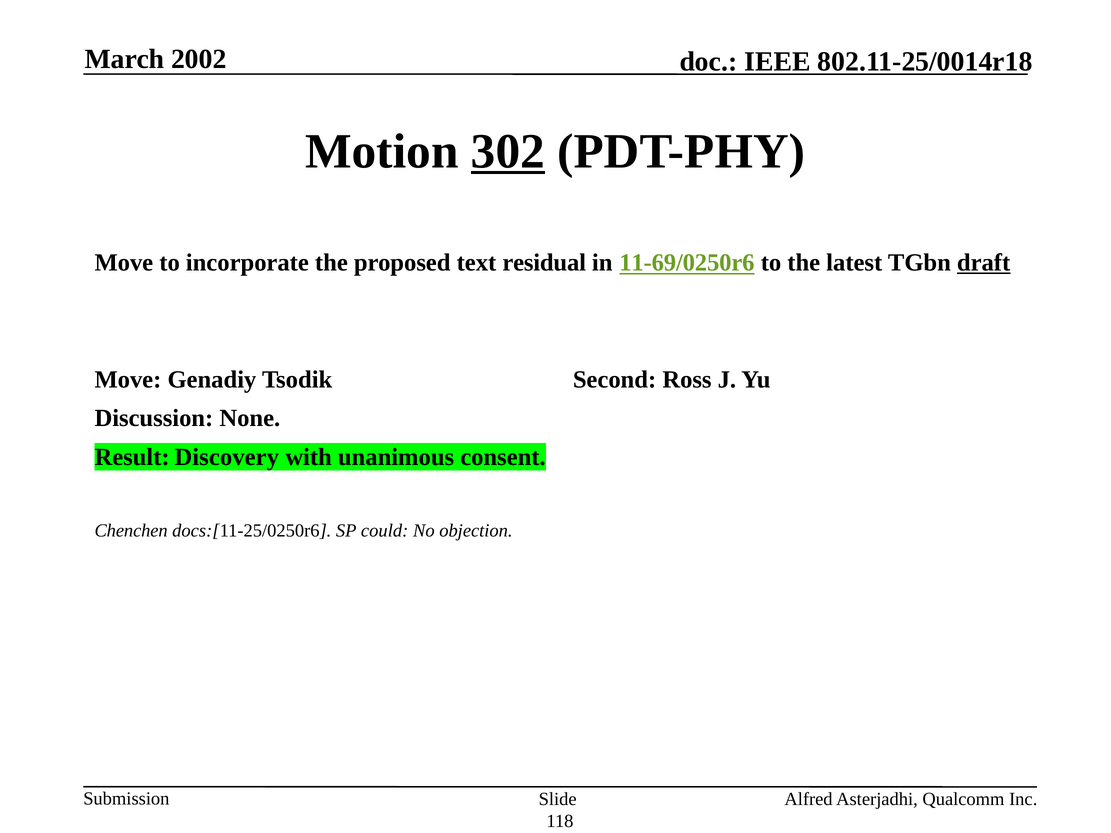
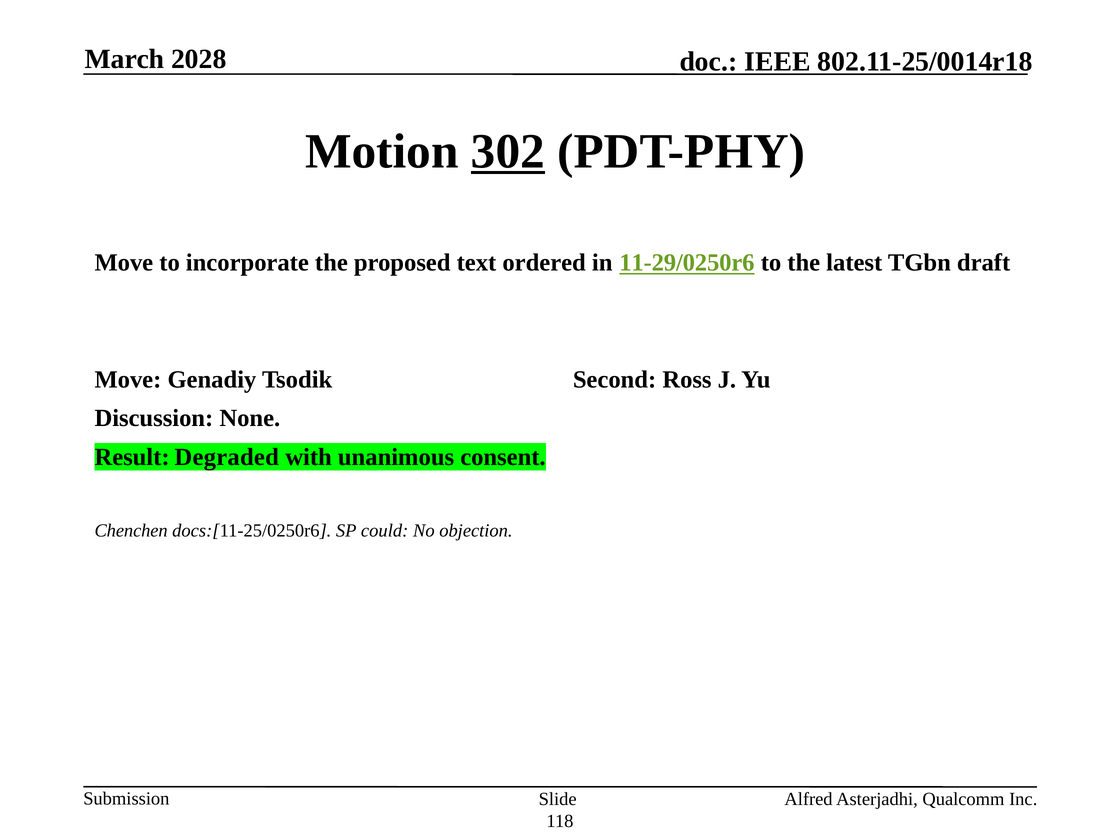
2002: 2002 -> 2028
residual: residual -> ordered
11-69/0250r6: 11-69/0250r6 -> 11-29/0250r6
draft underline: present -> none
Discovery: Discovery -> Degraded
